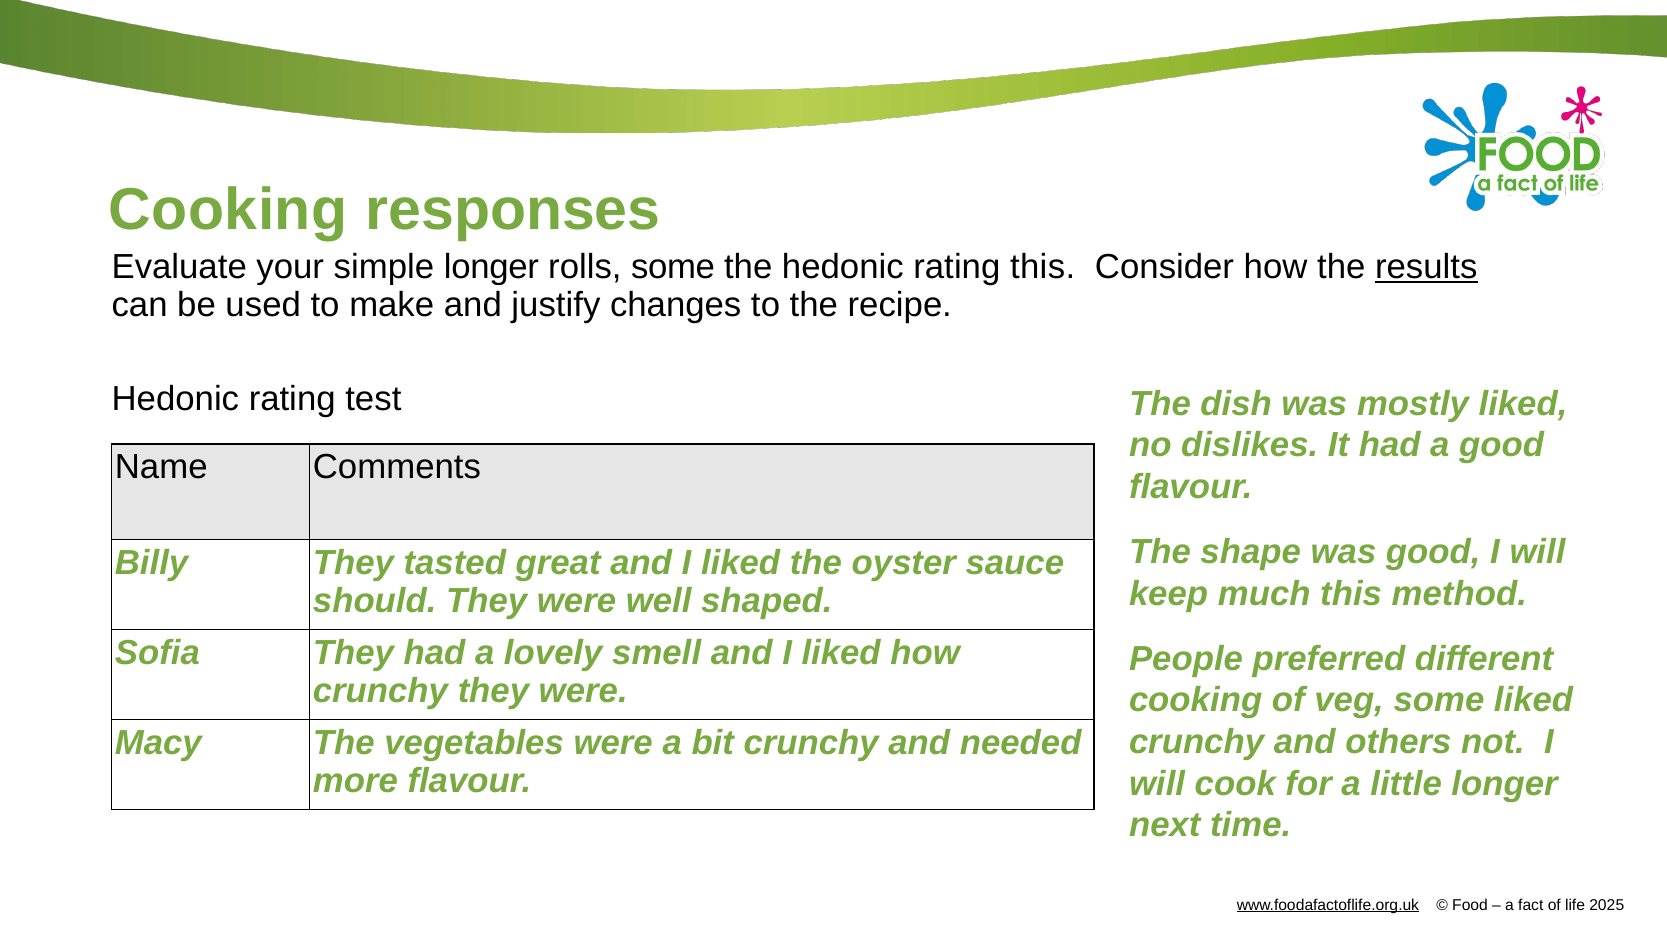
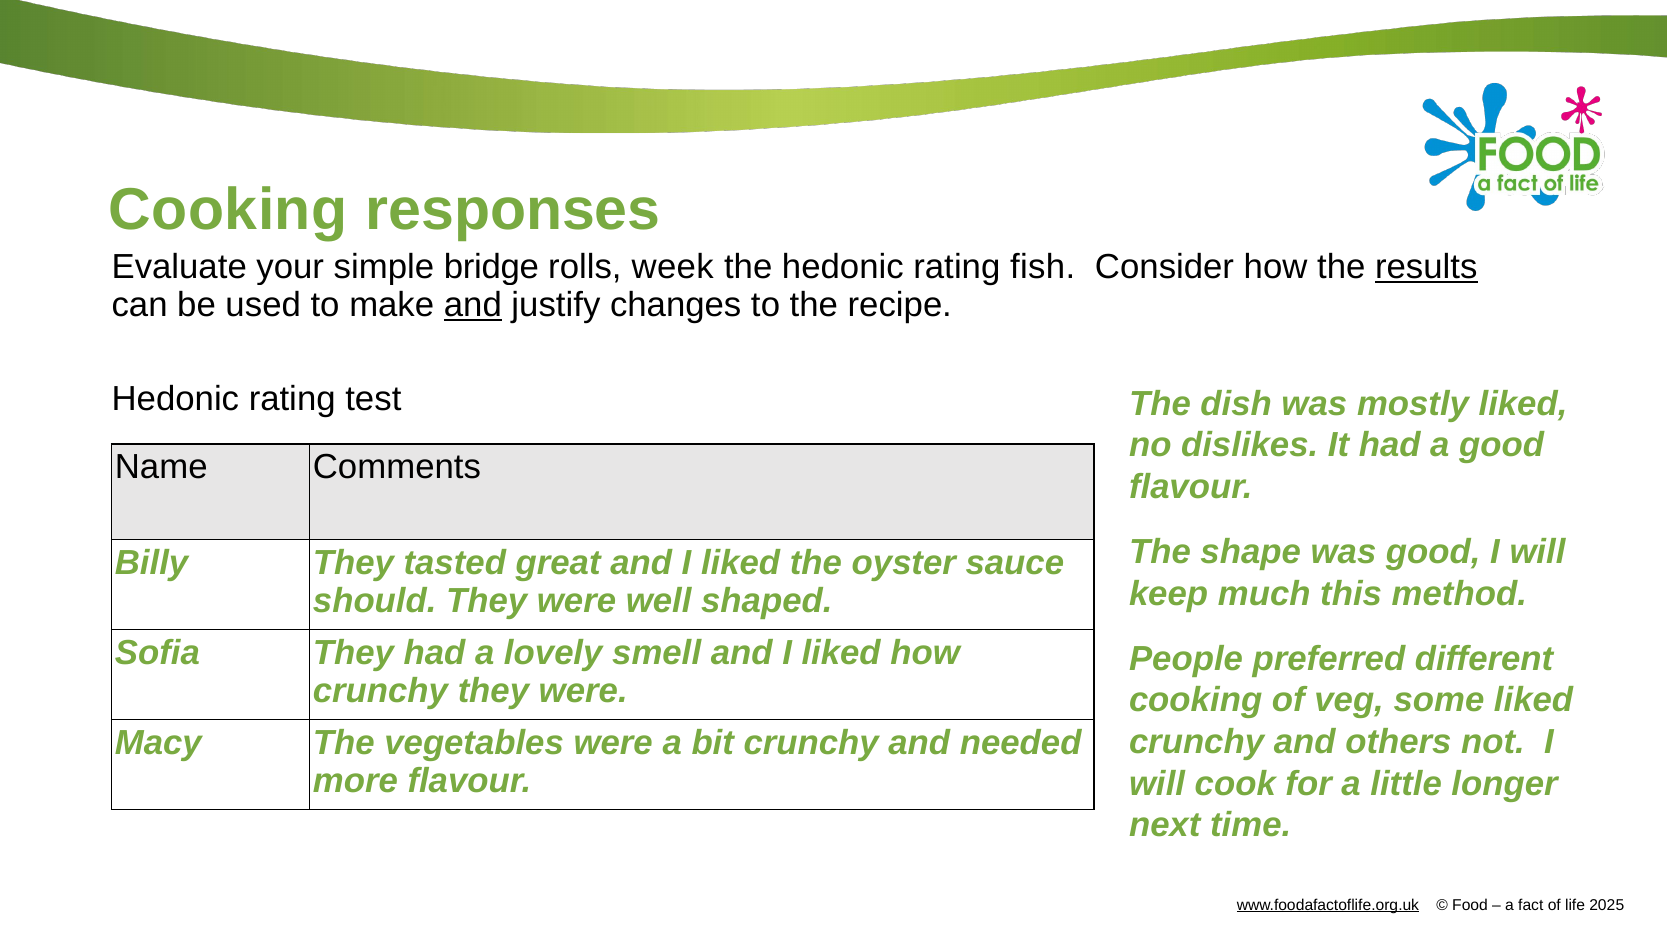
simple longer: longer -> bridge
rolls some: some -> week
rating this: this -> fish
and at (473, 305) underline: none -> present
